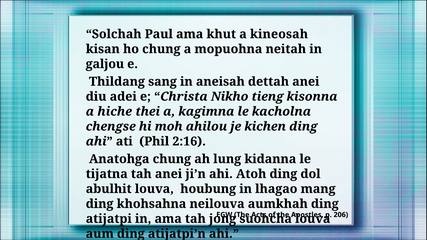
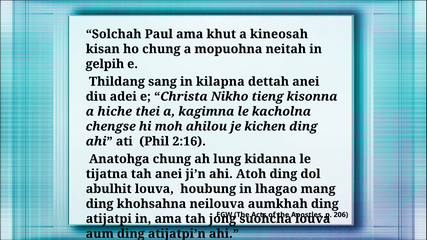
galjou: galjou -> gelpih
aneisah: aneisah -> kilapna
